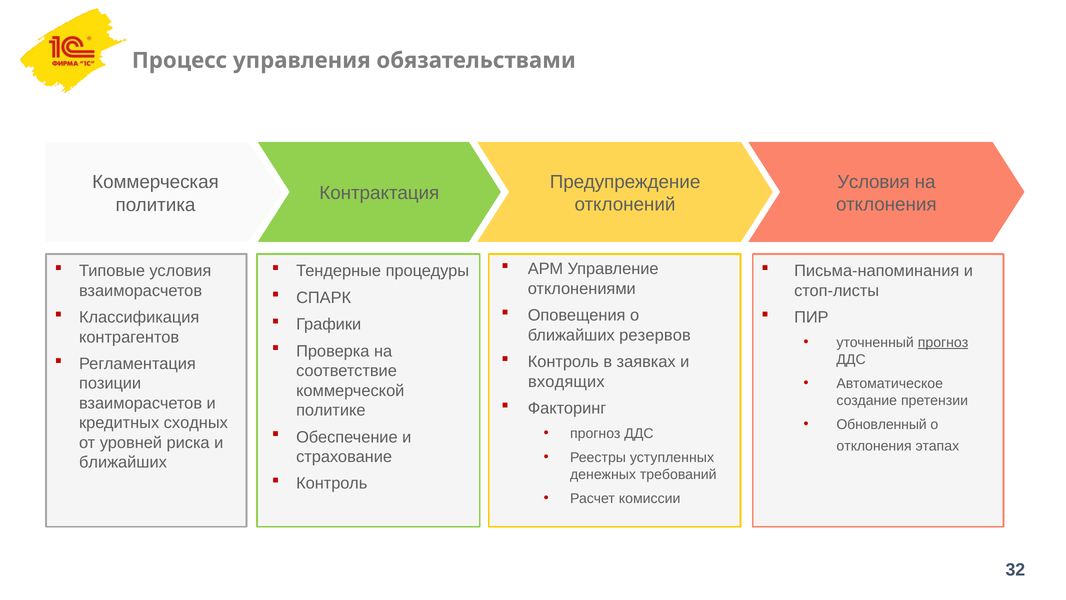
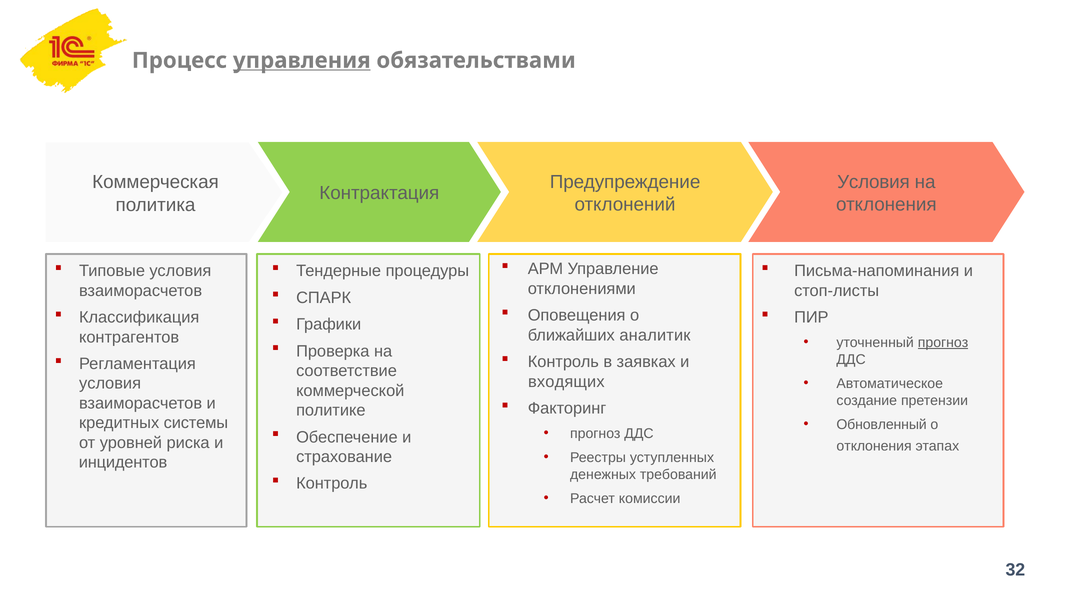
управления underline: none -> present
резервов: резервов -> аналитик
позиции at (110, 383): позиции -> условия
сходных: сходных -> системы
ближайших at (123, 462): ближайших -> инцидентов
